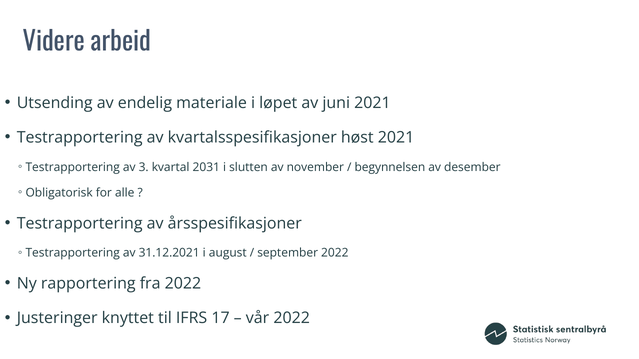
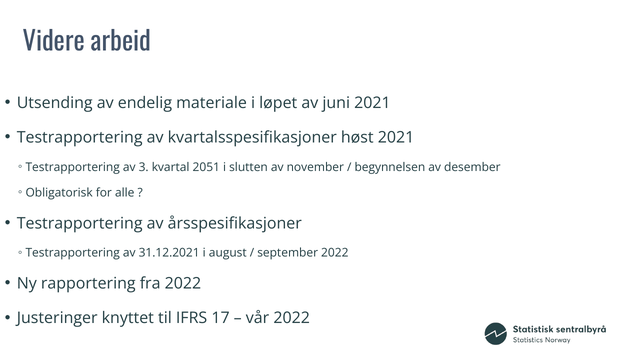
2031: 2031 -> 2051
